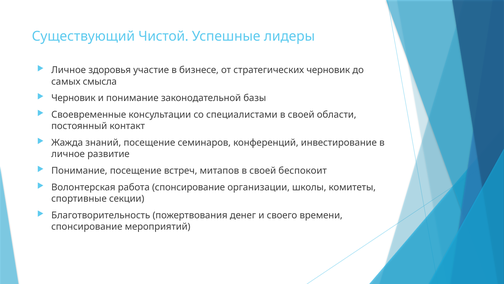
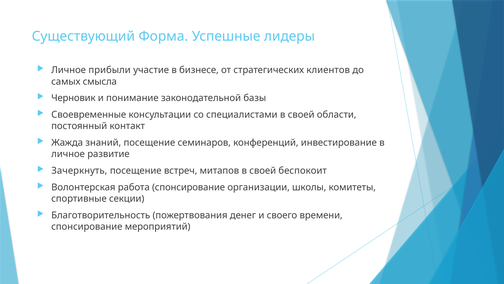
Чистой: Чистой -> Форма
здоровья: здоровья -> прибыли
стратегических черновик: черновик -> клиентов
Понимание at (79, 170): Понимание -> Зачеркнуть
